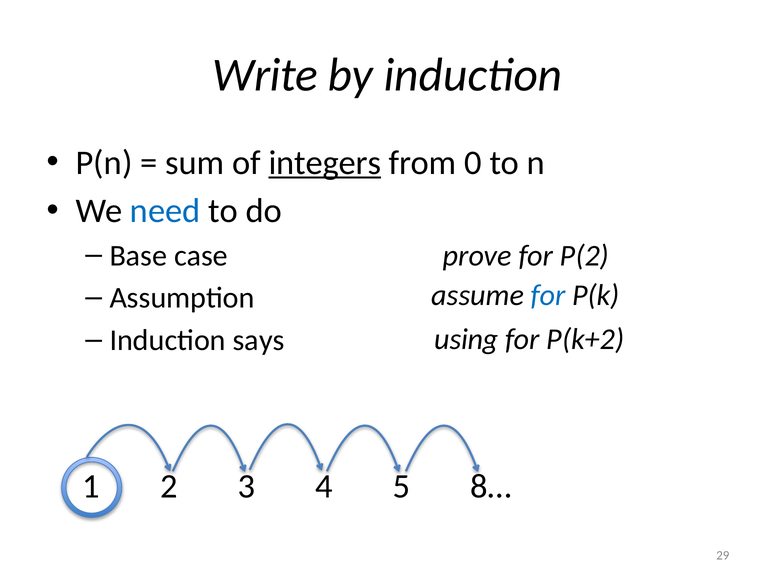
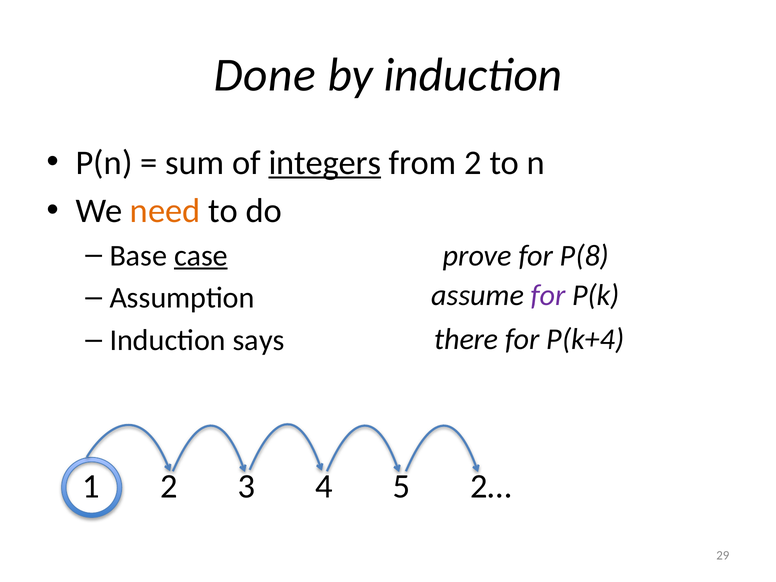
Write: Write -> Done
from 0: 0 -> 2
need colour: blue -> orange
case underline: none -> present
P(2: P(2 -> P(8
for at (548, 296) colour: blue -> purple
using: using -> there
P(k+2: P(k+2 -> P(k+4
8…: 8… -> 2…
